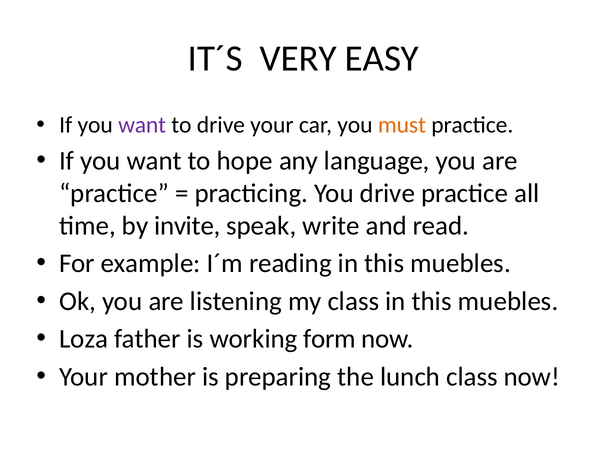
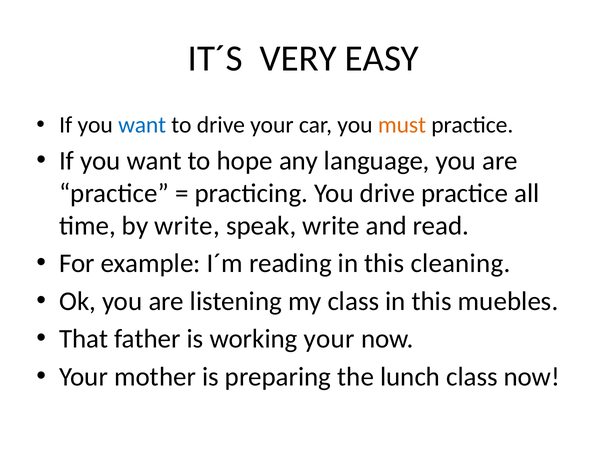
want at (142, 125) colour: purple -> blue
by invite: invite -> write
reading in this muebles: muebles -> cleaning
Loza: Loza -> That
working form: form -> your
